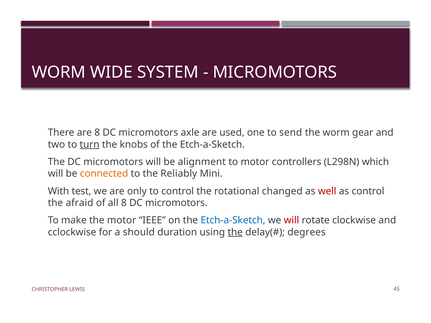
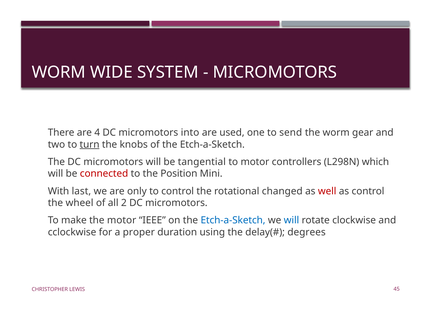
are 8: 8 -> 4
axle: axle -> into
alignment: alignment -> tangential
connected colour: orange -> red
Reliably: Reliably -> Position
test: test -> last
afraid: afraid -> wheel
all 8: 8 -> 2
will at (292, 221) colour: red -> blue
should: should -> proper
the at (235, 232) underline: present -> none
